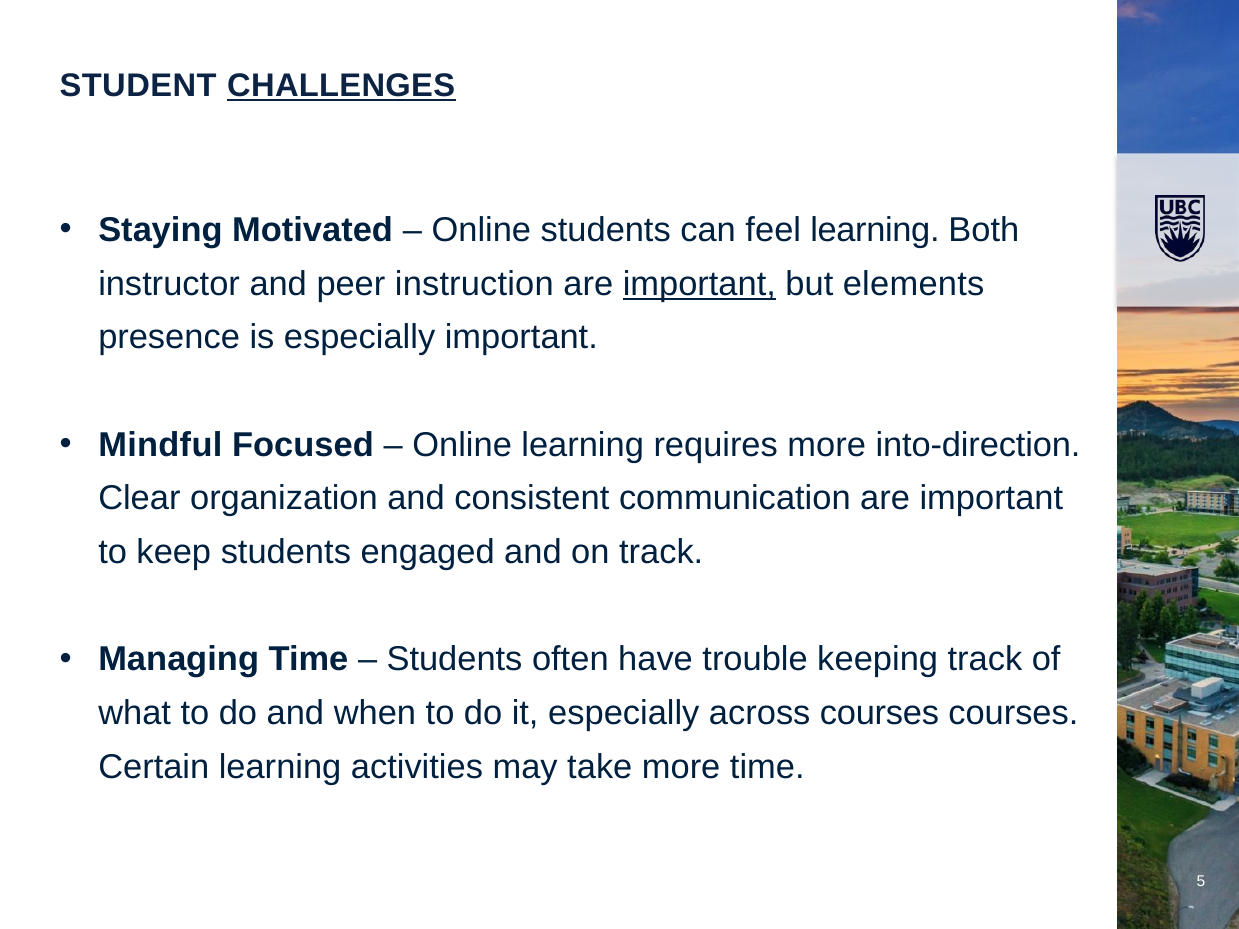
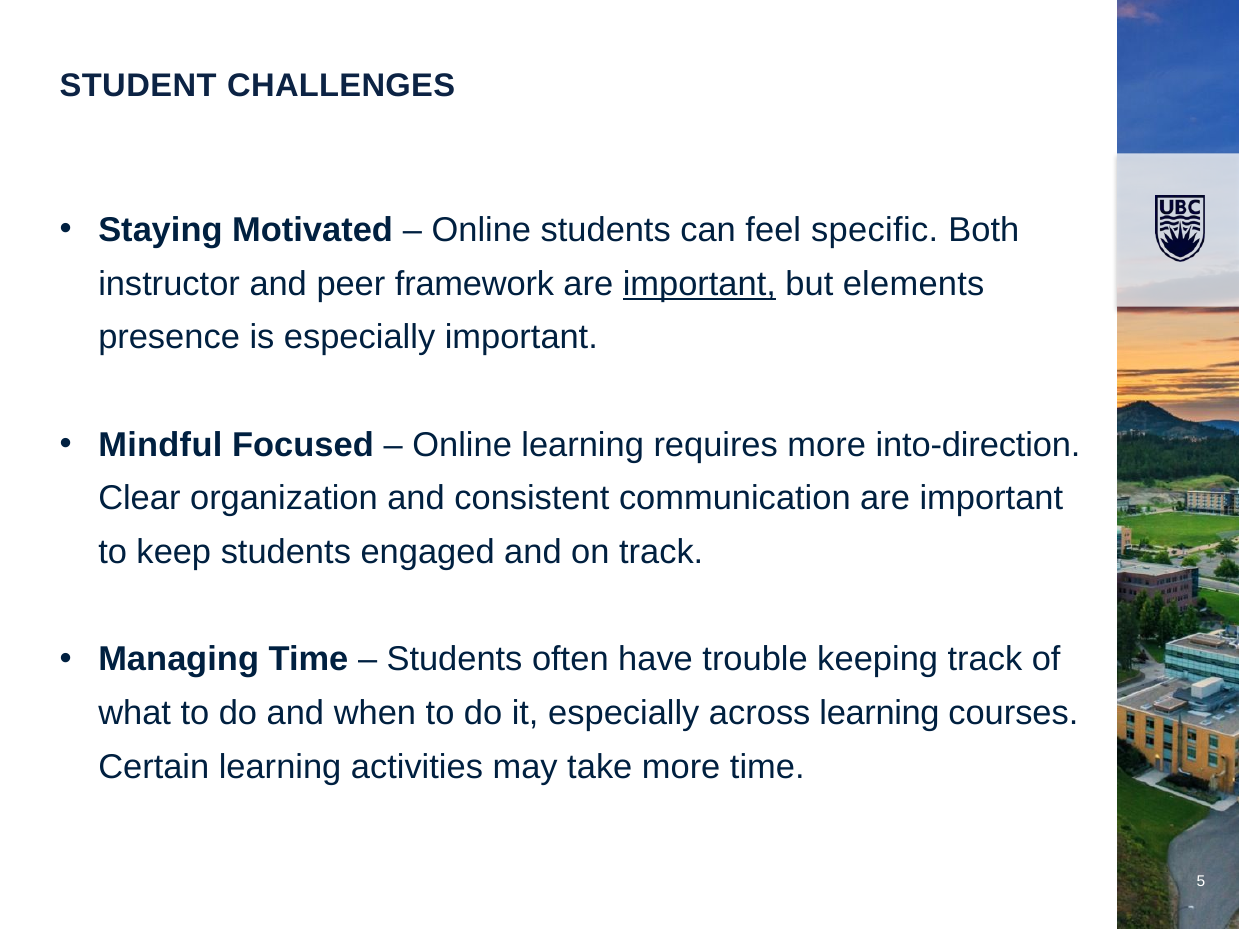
CHALLENGES underline: present -> none
feel learning: learning -> specific
instruction: instruction -> framework
across courses: courses -> learning
